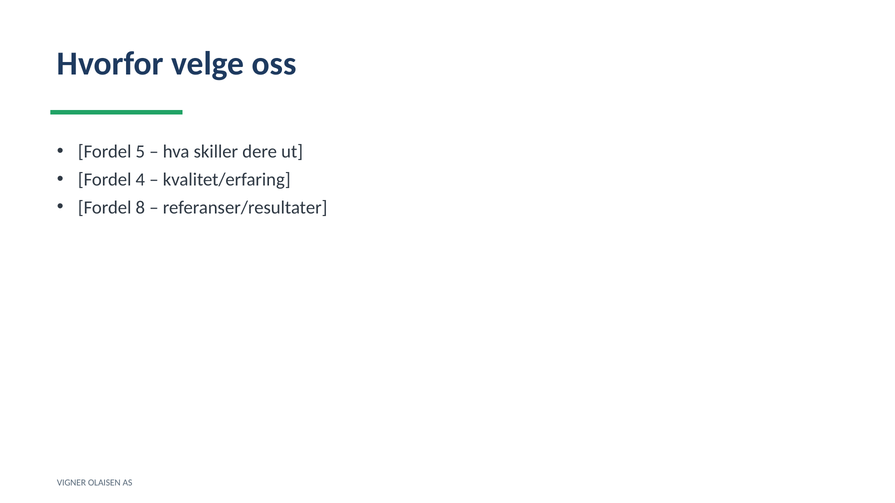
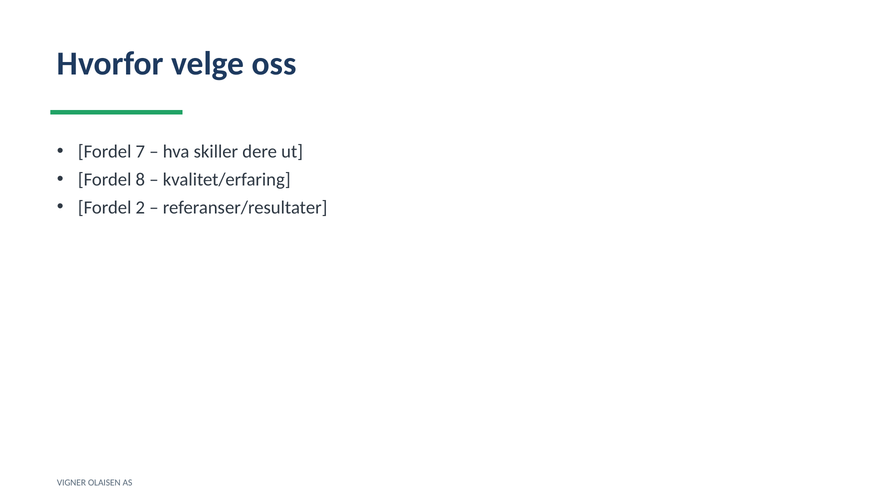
5: 5 -> 7
4: 4 -> 8
8: 8 -> 2
